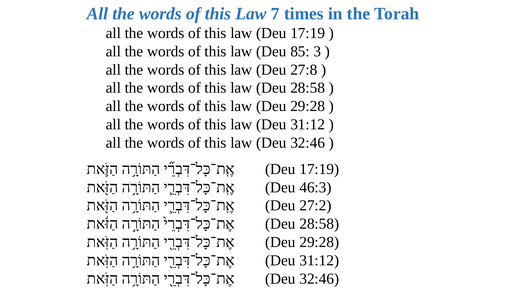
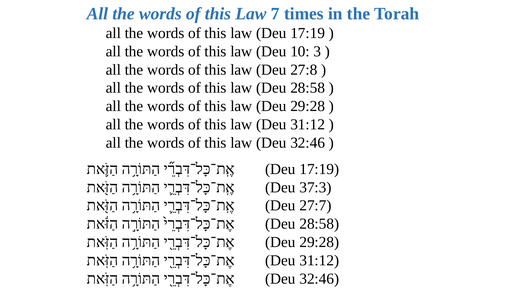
85: 85 -> 10
46:3: 46:3 -> 37:3
27:2: 27:2 -> 27:7
